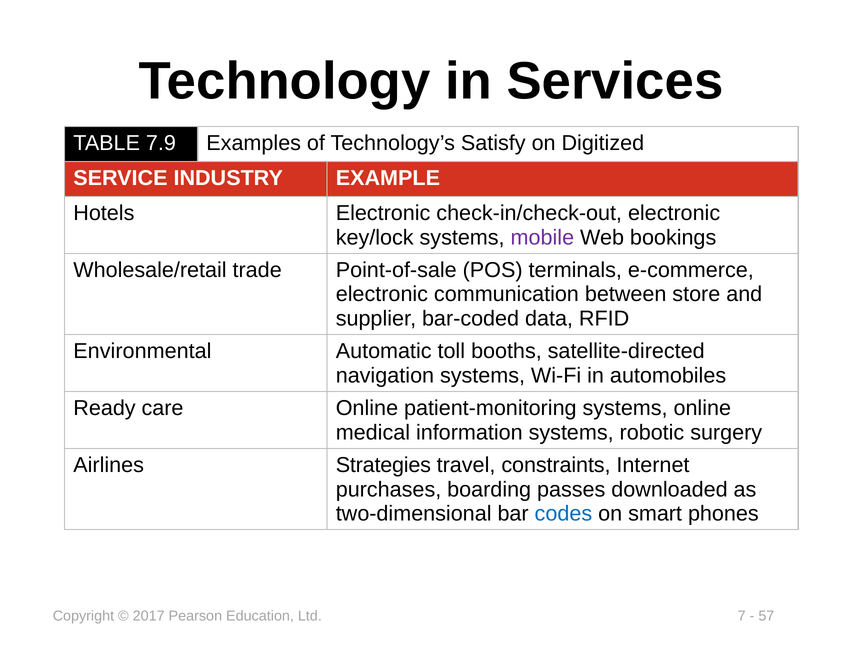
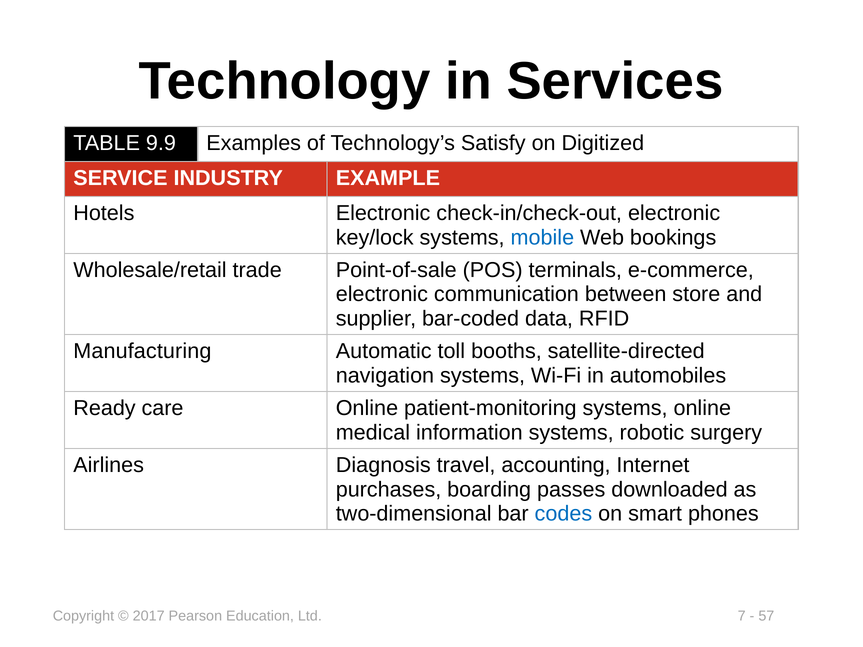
7.9: 7.9 -> 9.9
mobile colour: purple -> blue
Environmental: Environmental -> Manufacturing
Strategies: Strategies -> Diagnosis
constraints: constraints -> accounting
